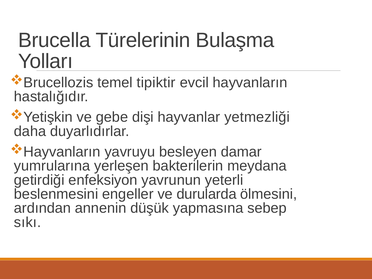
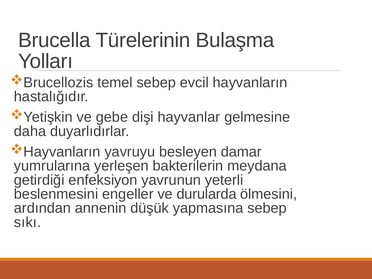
temel tipiktir: tipiktir -> sebep
yetmezliği: yetmezliği -> gelmesine
